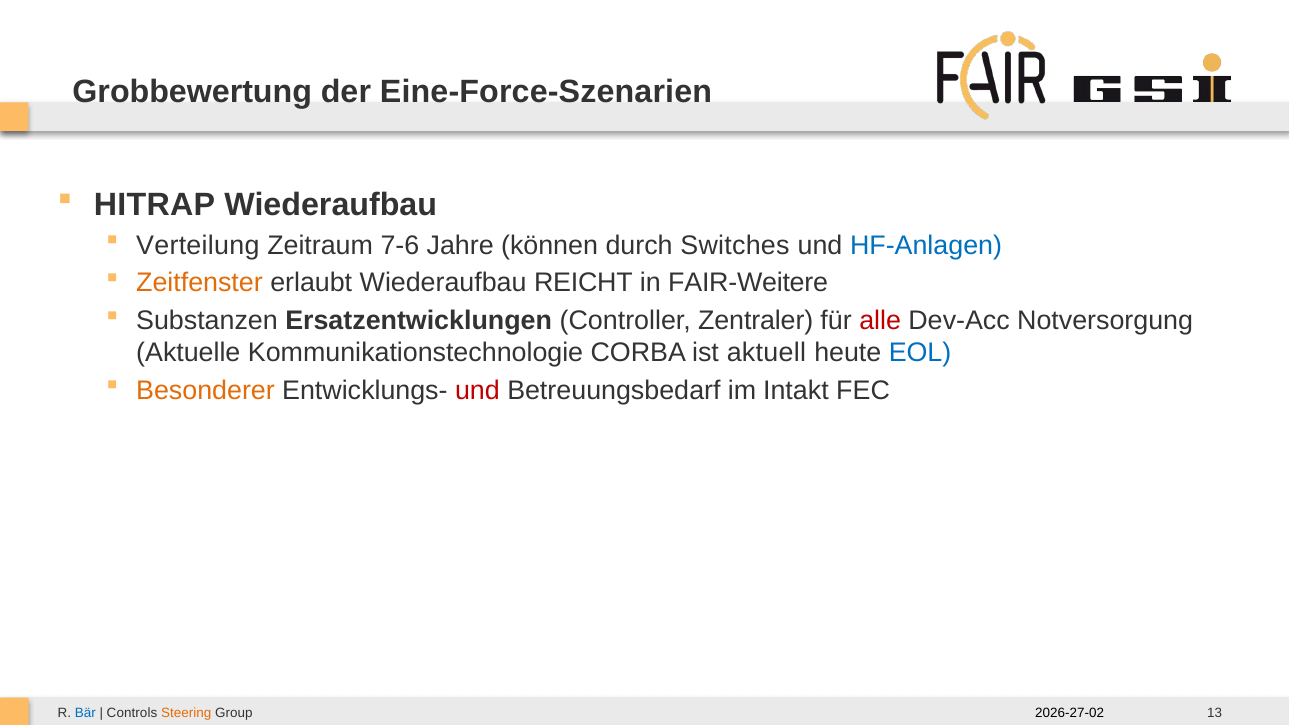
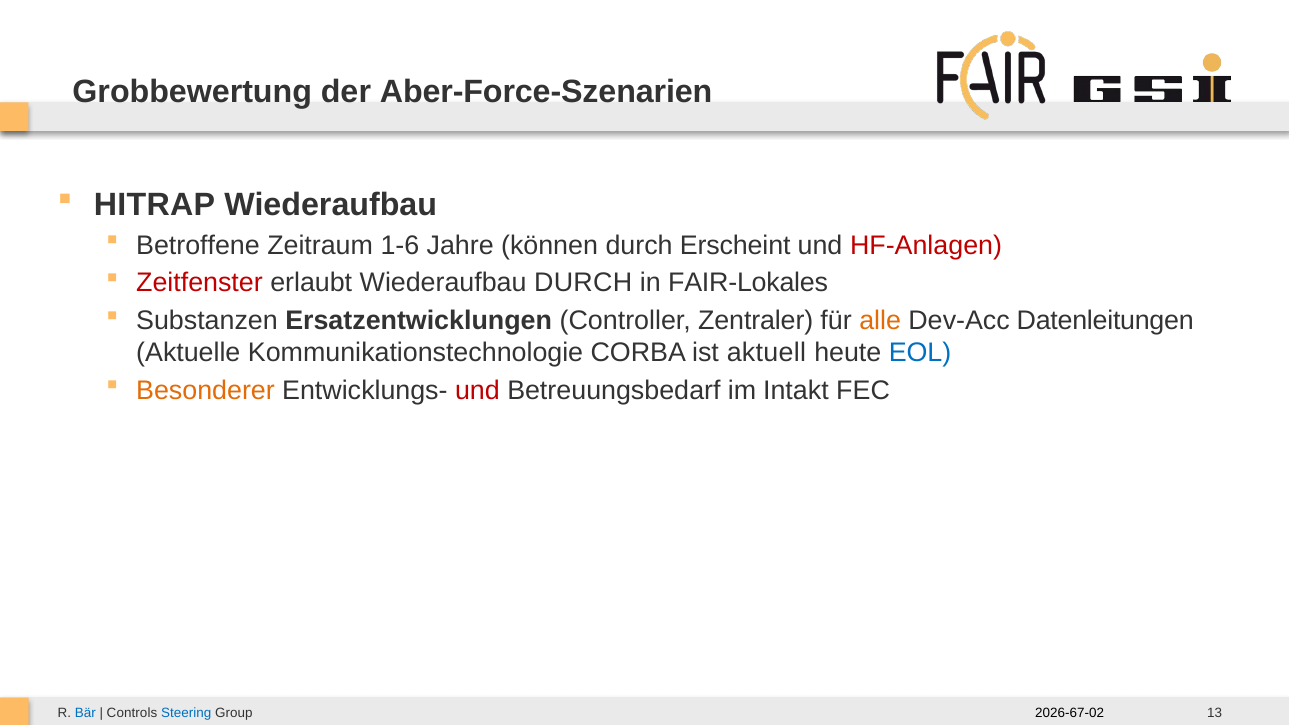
Eine-Force-Szenarien: Eine-Force-Szenarien -> Aber-Force-Szenarien
Verteilung: Verteilung -> Betroffene
7-6: 7-6 -> 1-6
Switches: Switches -> Erscheint
HF-Anlagen colour: blue -> red
Zeitfenster colour: orange -> red
Wiederaufbau REICHT: REICHT -> DURCH
FAIR-Weitere: FAIR-Weitere -> FAIR-Lokales
alle colour: red -> orange
Notversorgung: Notversorgung -> Datenleitungen
2026-27-02: 2026-27-02 -> 2026-67-02
Steering colour: orange -> blue
